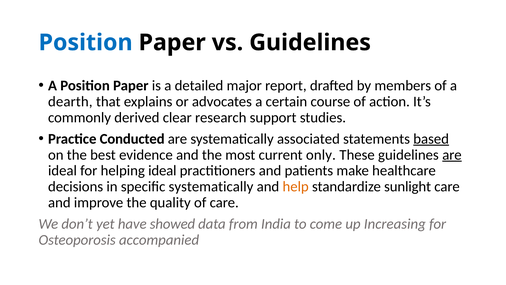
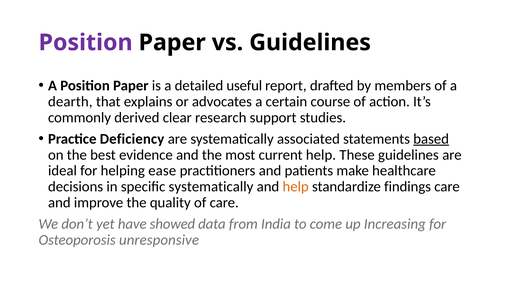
Position at (86, 43) colour: blue -> purple
major: major -> useful
Conducted: Conducted -> Deficiency
current only: only -> help
are at (452, 155) underline: present -> none
helping ideal: ideal -> ease
sunlight: sunlight -> findings
accompanied: accompanied -> unresponsive
